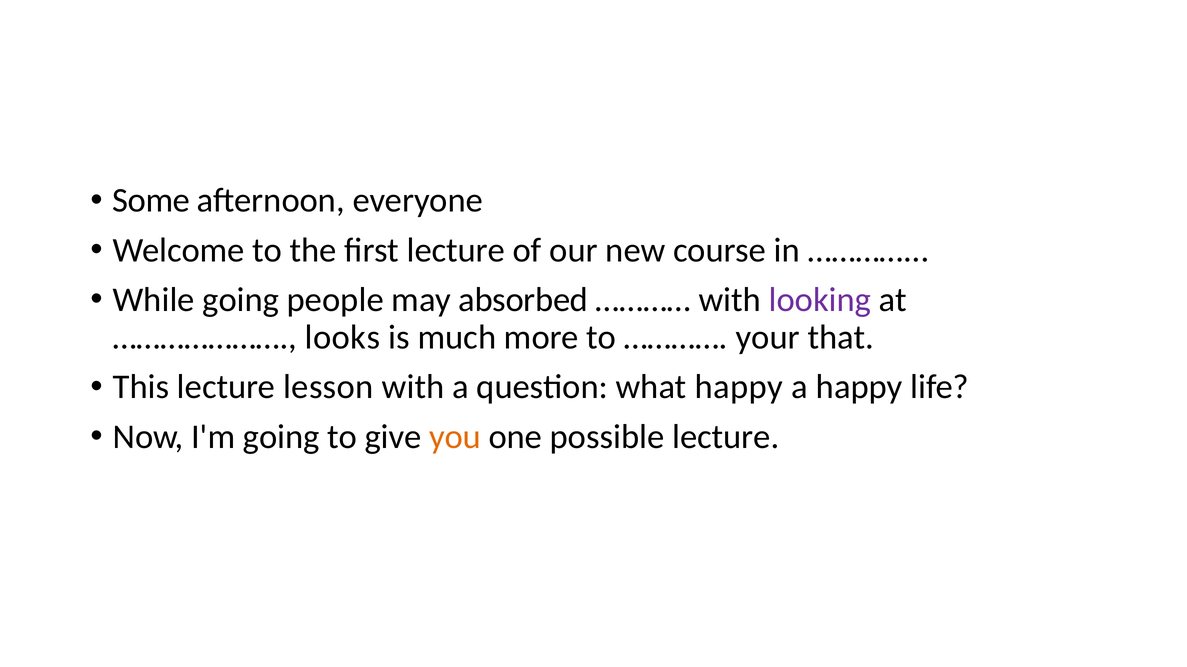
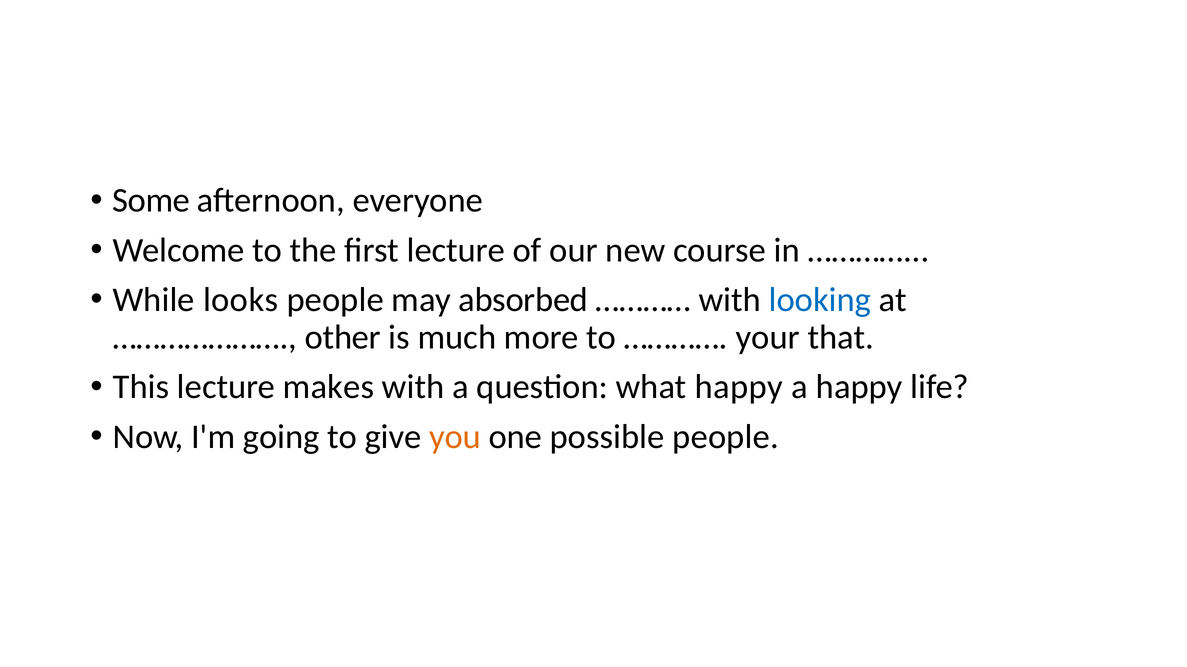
While going: going -> looks
looking colour: purple -> blue
looks: looks -> other
lesson: lesson -> makes
possible lecture: lecture -> people
